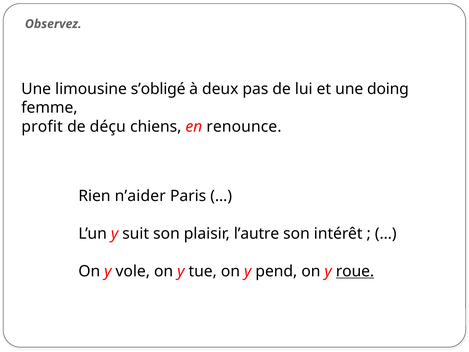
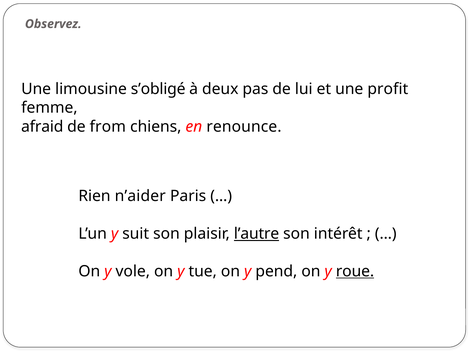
doing: doing -> profit
profit: profit -> afraid
déçu: déçu -> from
l’autre underline: none -> present
